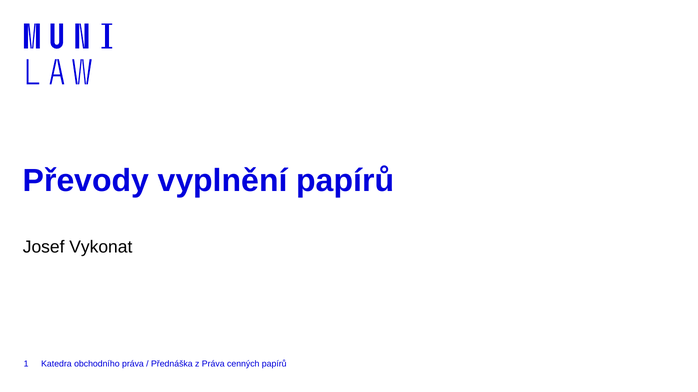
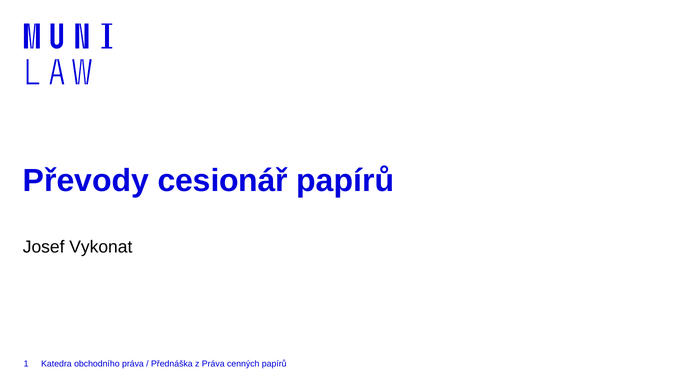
vyplnění: vyplnění -> cesionář
